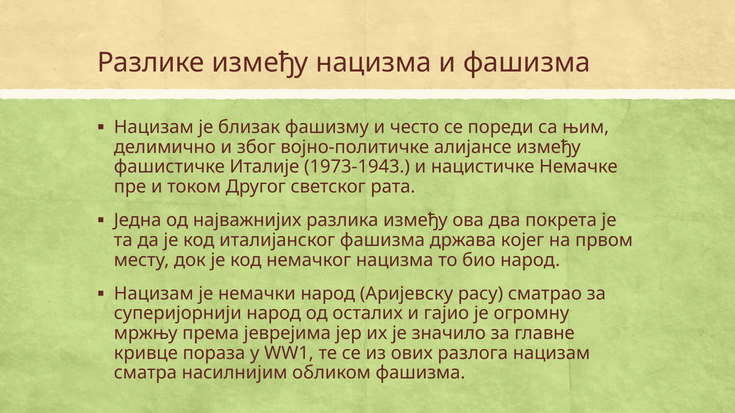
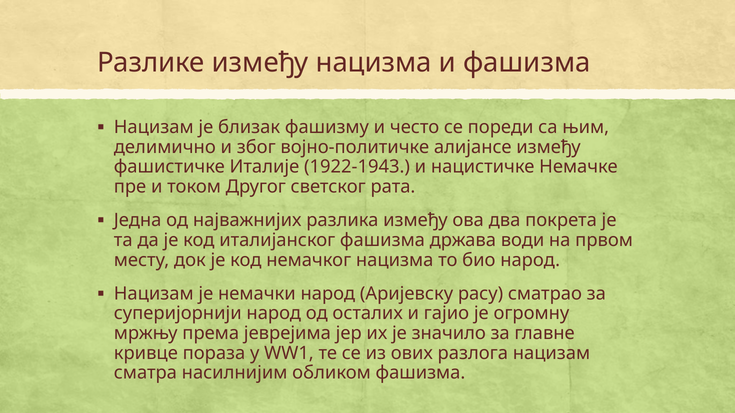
1973-1943: 1973-1943 -> 1922-1943
којег: којег -> води
